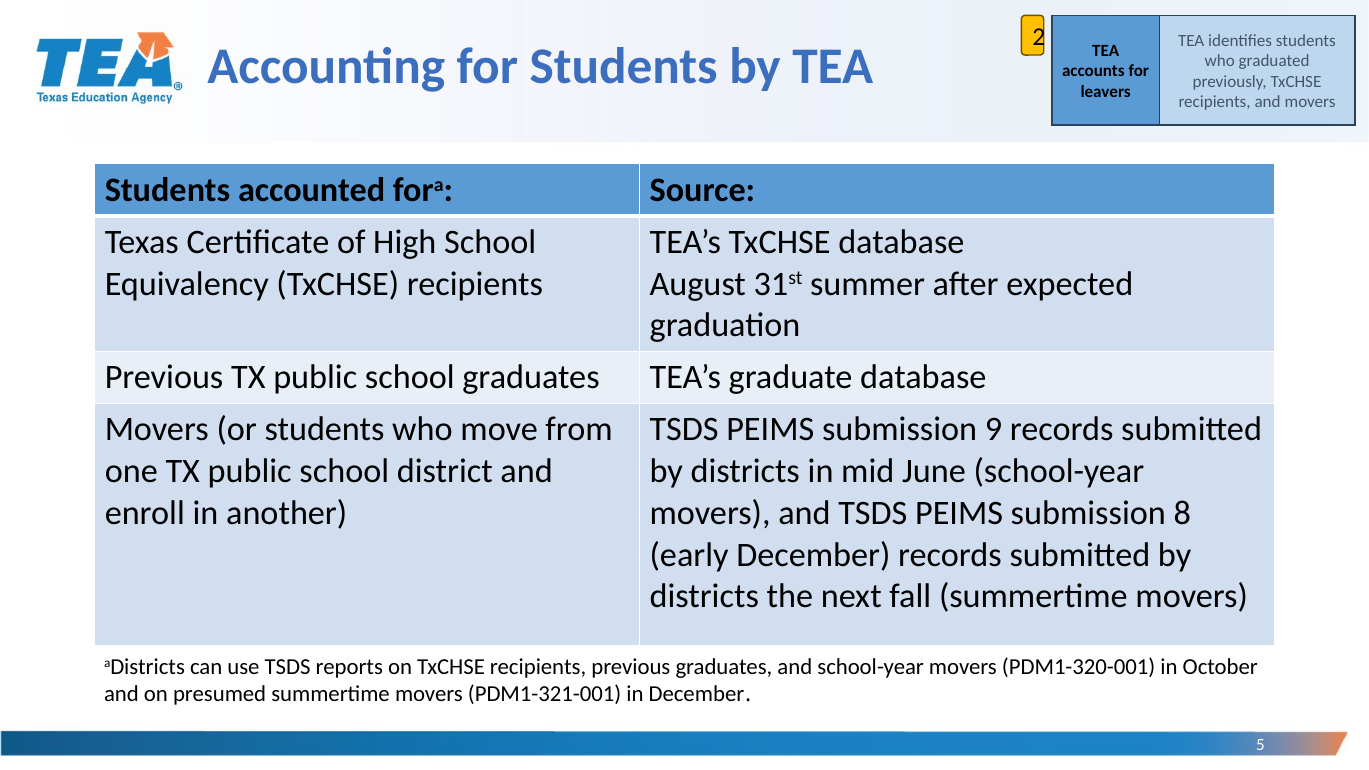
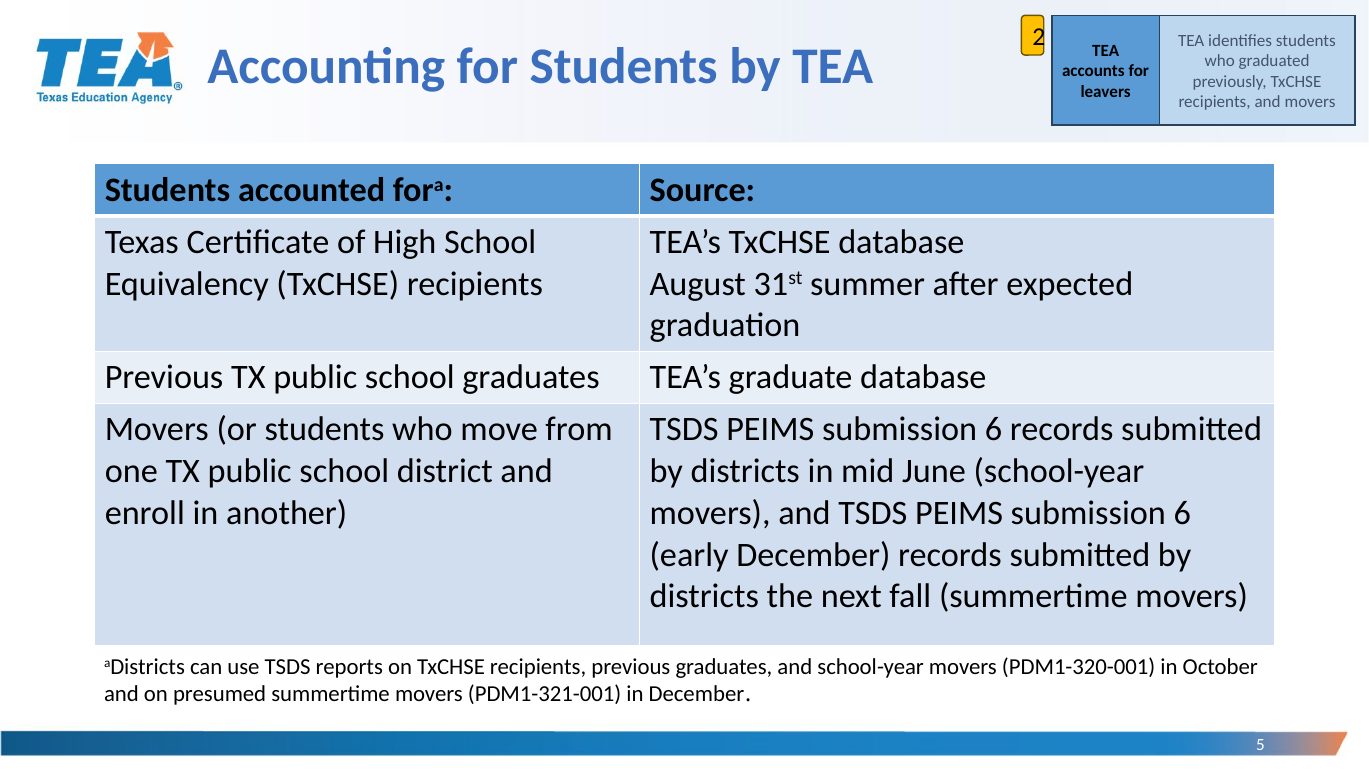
9 at (994, 430): 9 -> 6
8 at (1182, 513): 8 -> 6
